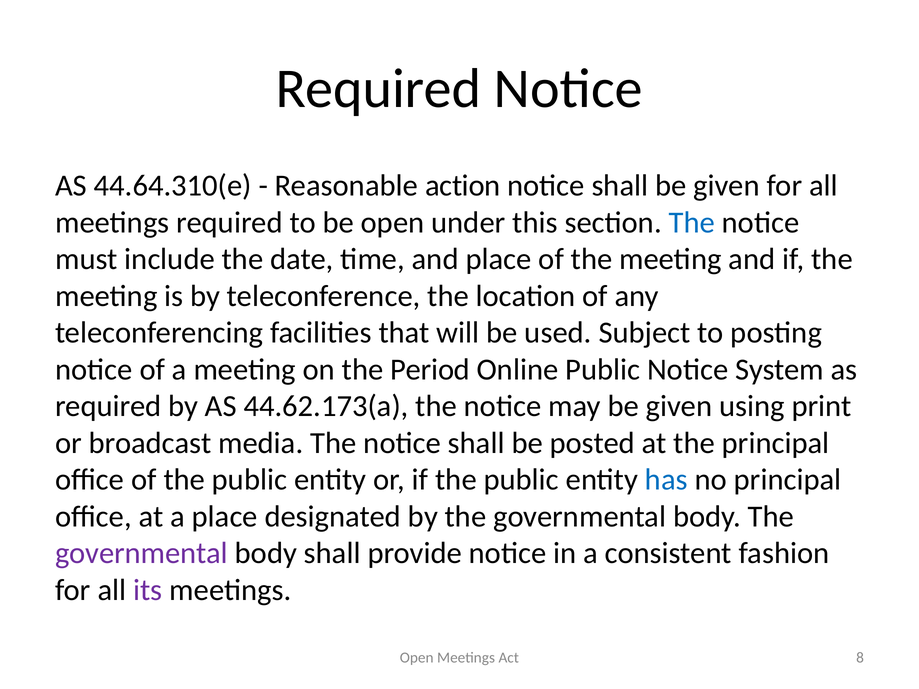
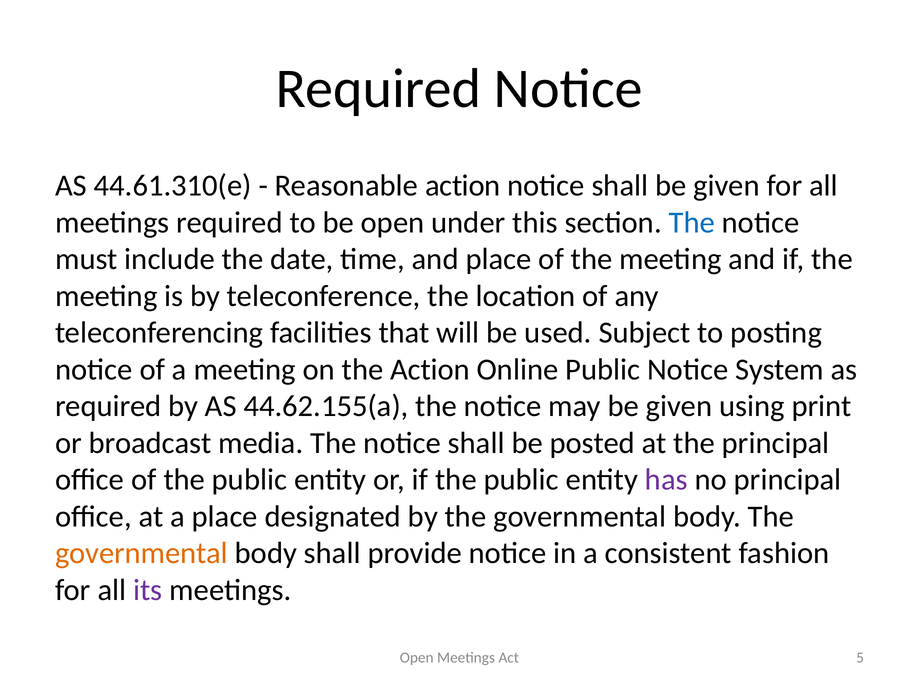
44.64.310(e: 44.64.310(e -> 44.61.310(e
the Period: Period -> Action
44.62.173(a: 44.62.173(a -> 44.62.155(a
has colour: blue -> purple
governmental at (142, 554) colour: purple -> orange
8: 8 -> 5
